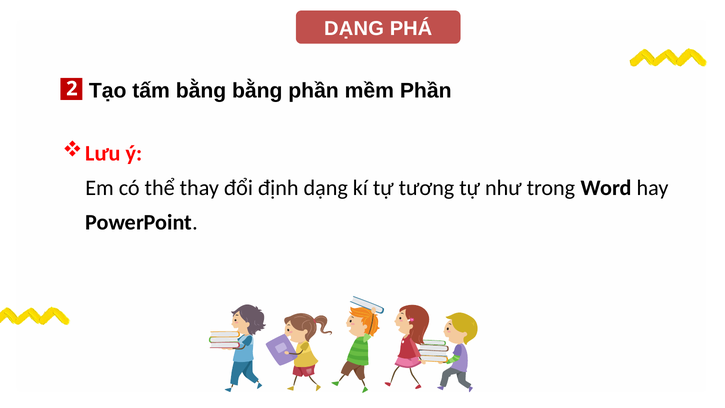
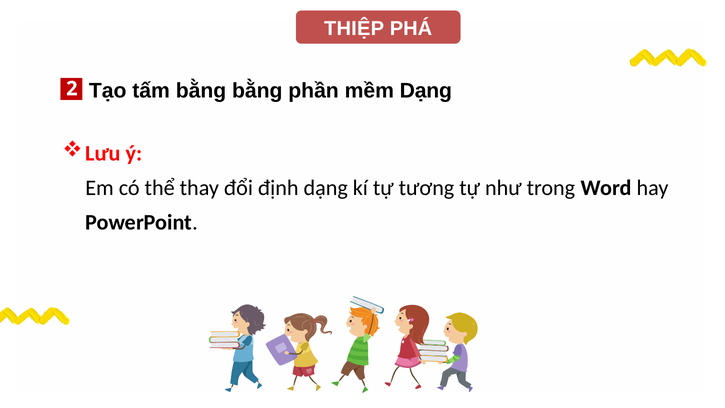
DẠNG at (354, 29): DẠNG -> THIỆP
mềm Phần: Phần -> Dạng
